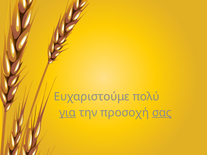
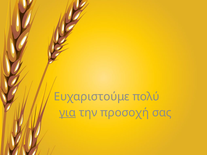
σας underline: present -> none
